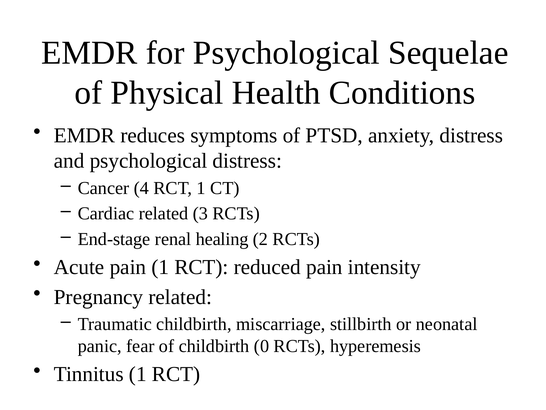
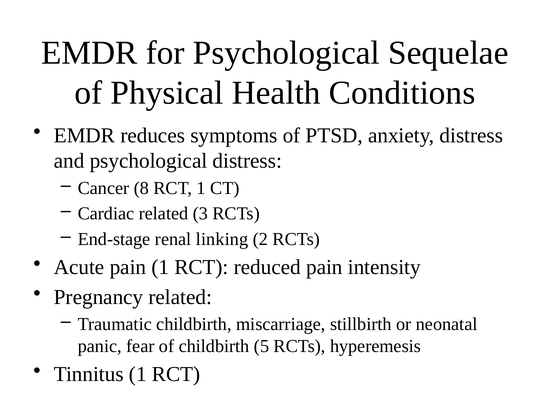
4: 4 -> 8
healing: healing -> linking
0: 0 -> 5
